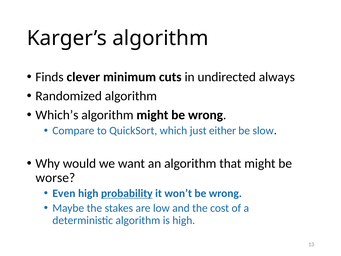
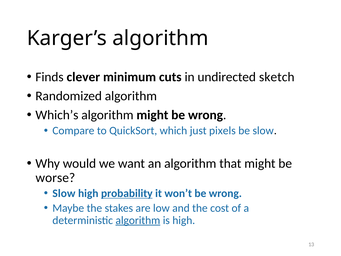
always: always -> sketch
either: either -> pixels
Even at (64, 193): Even -> Slow
algorithm at (138, 220) underline: none -> present
